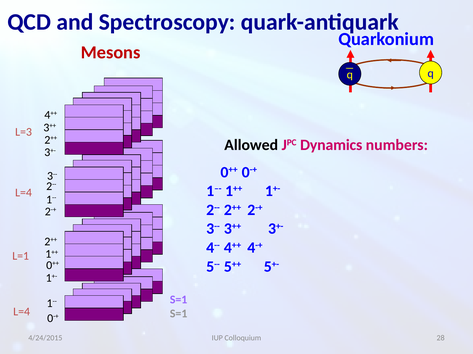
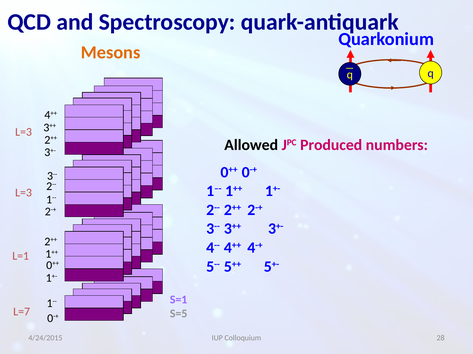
Mesons colour: red -> orange
Dynamics: Dynamics -> Produced
L=4 at (24, 193): L=4 -> L=3
L=4 at (22, 312): L=4 -> L=7
S=1 at (179, 314): S=1 -> S=5
